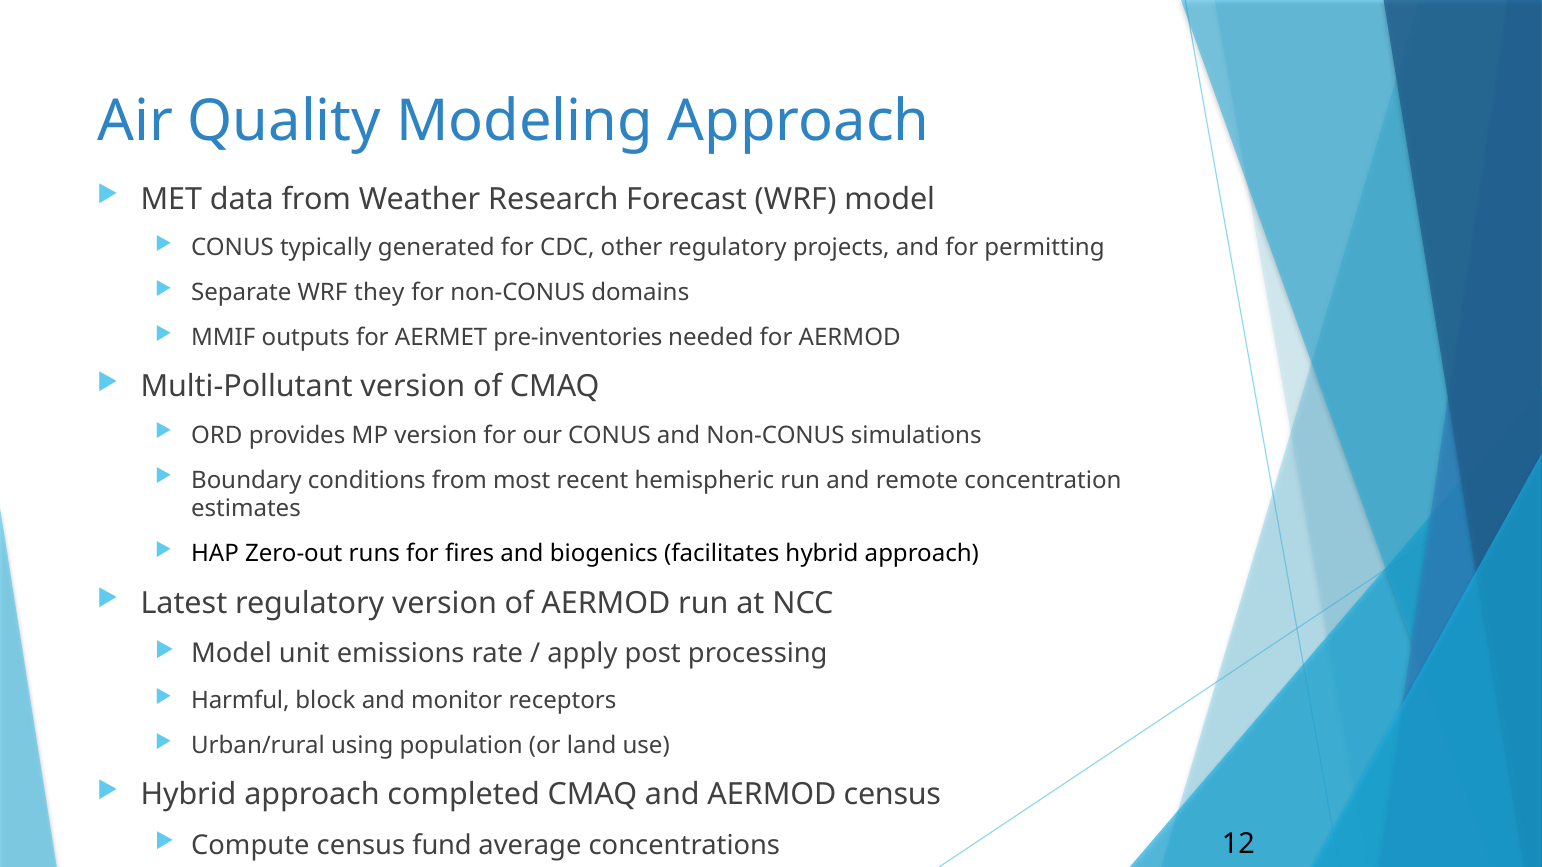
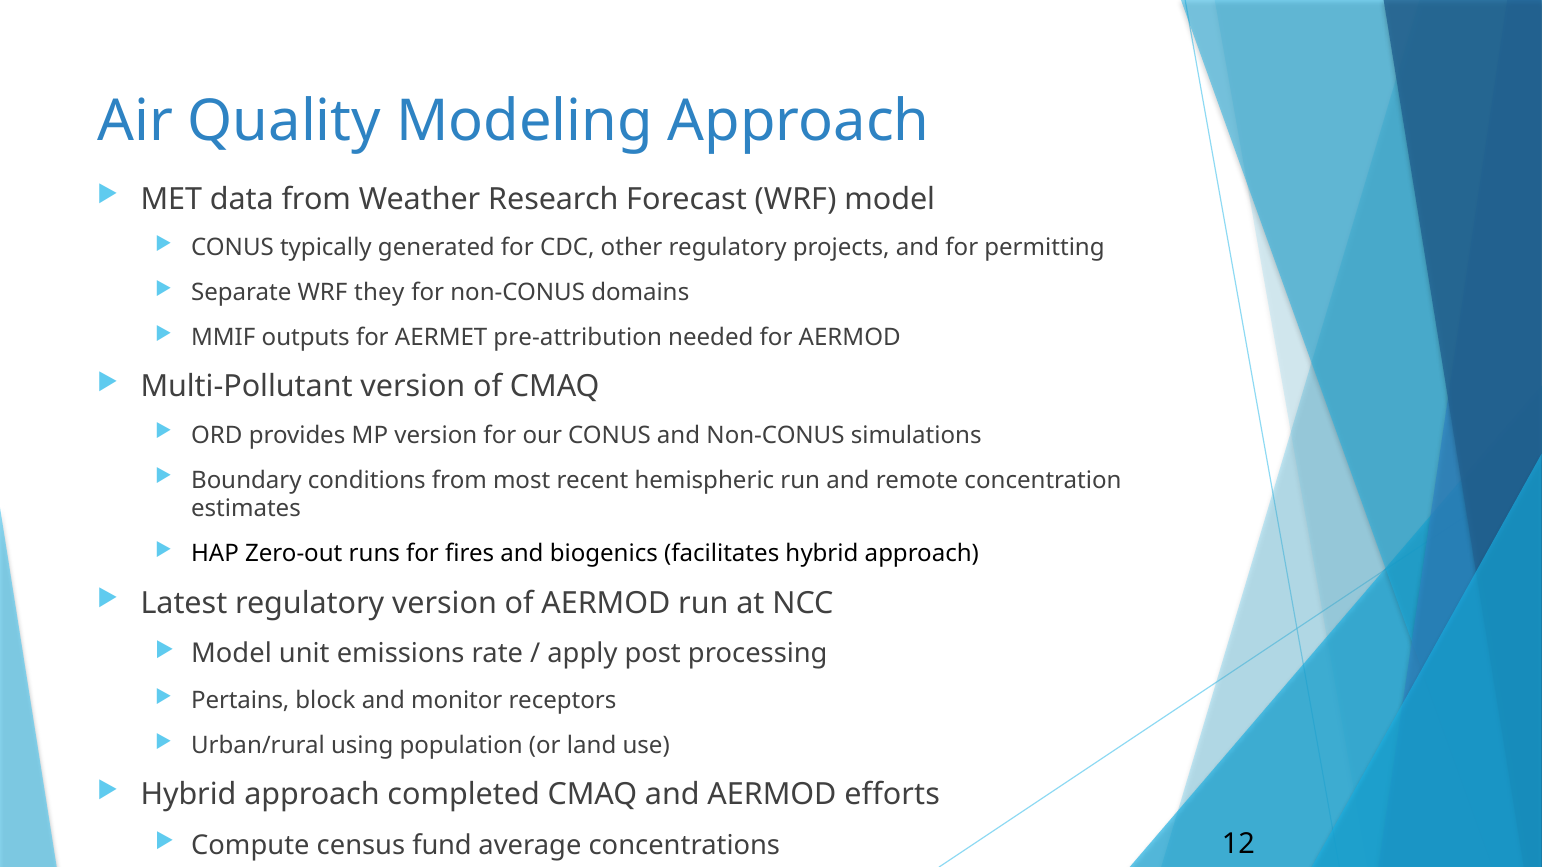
pre-inventories: pre-inventories -> pre-attribution
Harmful: Harmful -> Pertains
AERMOD census: census -> efforts
